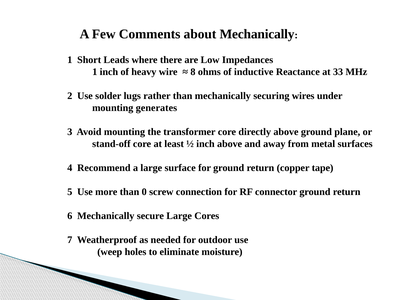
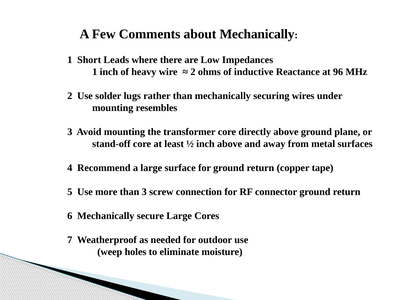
8 at (193, 72): 8 -> 2
33: 33 -> 96
generates: generates -> resembles
than 0: 0 -> 3
